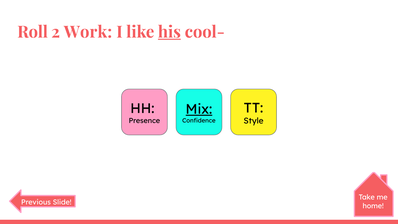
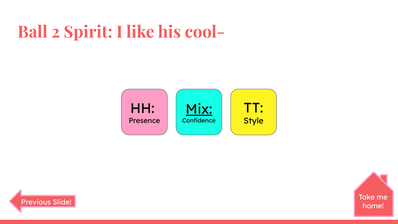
Roll: Roll -> Ball
Work: Work -> Spirit
his underline: present -> none
